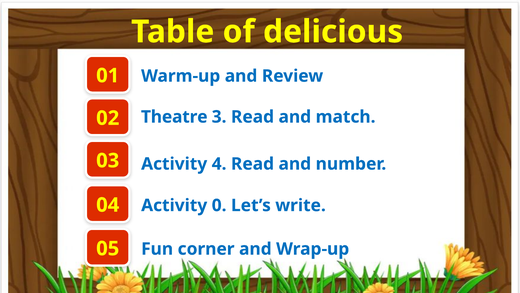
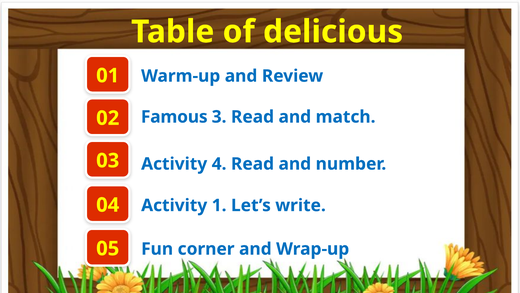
Theatre: Theatre -> Famous
0: 0 -> 1
